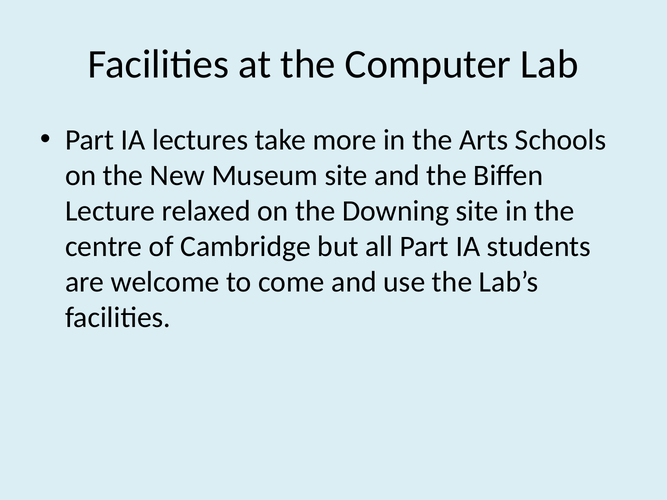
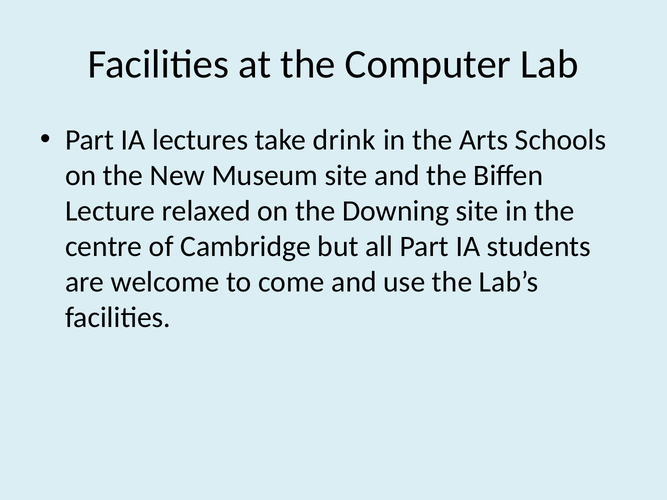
more: more -> drink
